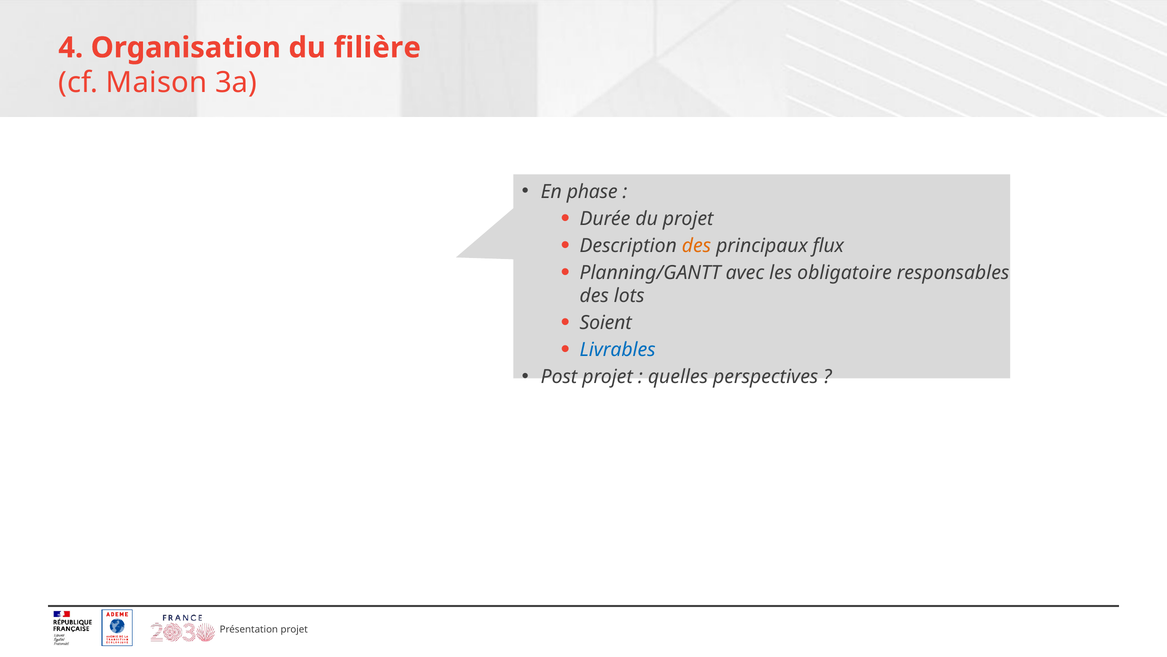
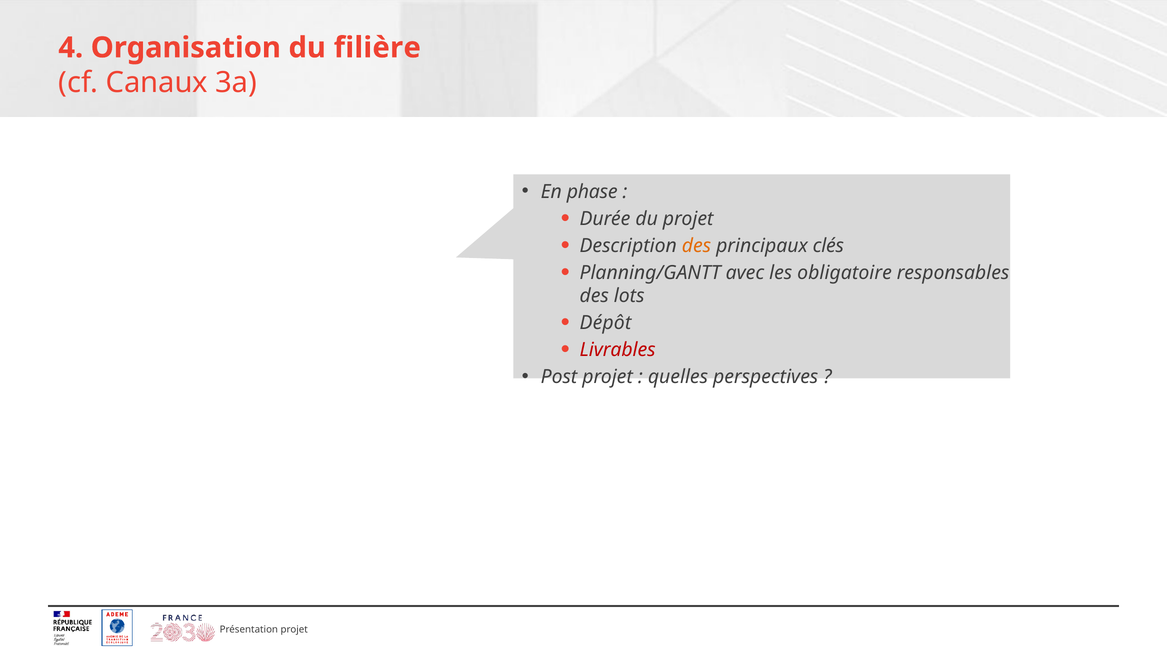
Maison: Maison -> Canaux
flux: flux -> clés
Soient: Soient -> Dépôt
Livrables colour: blue -> red
